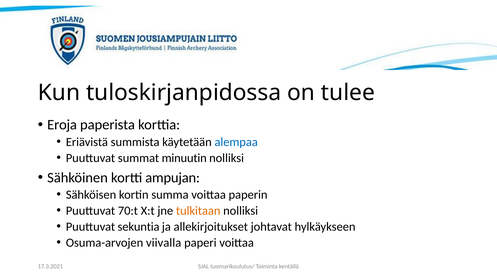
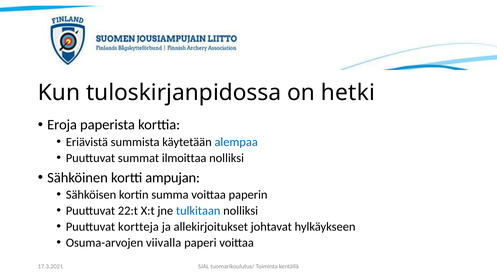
tulee: tulee -> hetki
minuutin: minuutin -> ilmoittaa
70:t: 70:t -> 22:t
tulkitaan colour: orange -> blue
sekuntia: sekuntia -> kortteja
